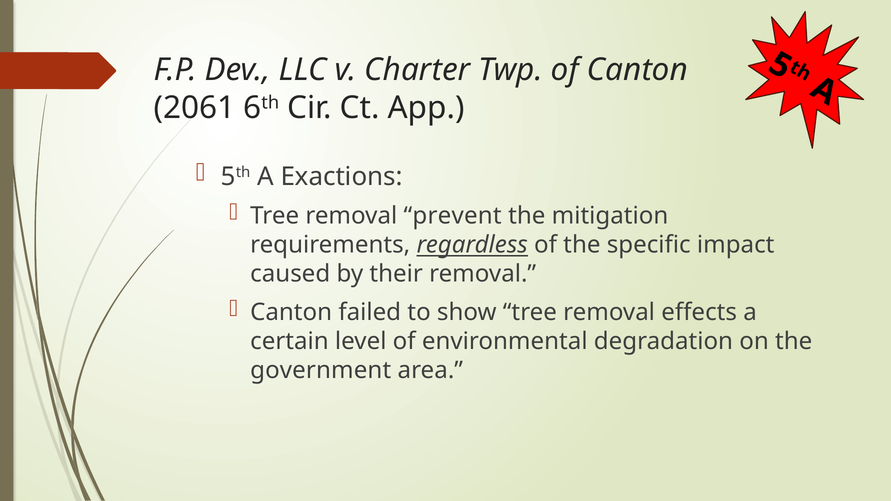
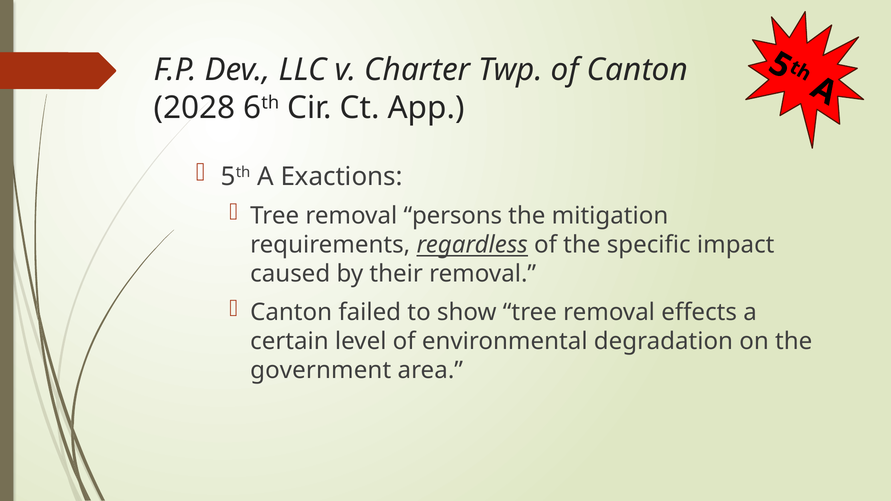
2061: 2061 -> 2028
prevent: prevent -> persons
